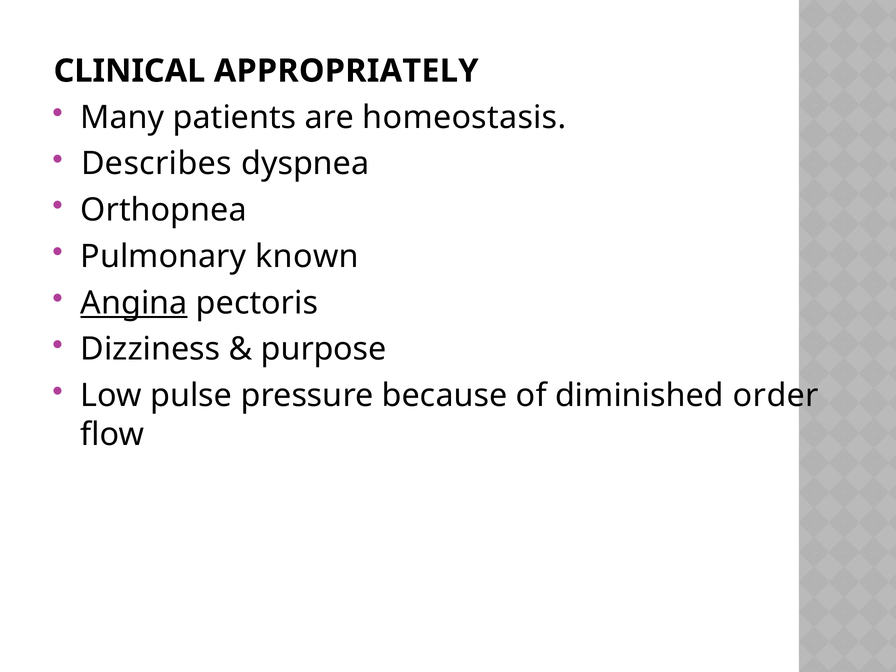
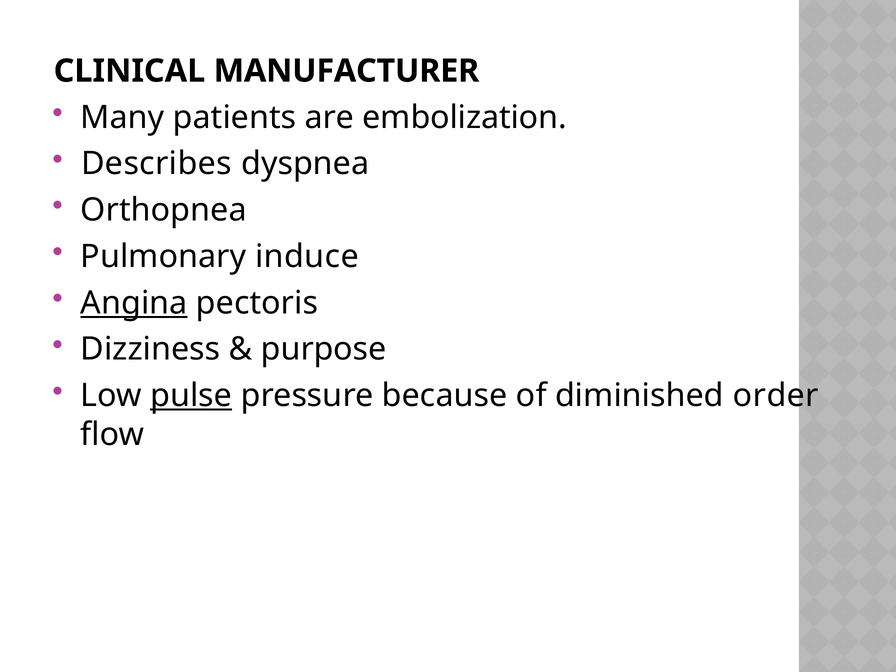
APPROPRIATELY: APPROPRIATELY -> MANUFACTURER
homeostasis: homeostasis -> embolization
known: known -> induce
pulse underline: none -> present
